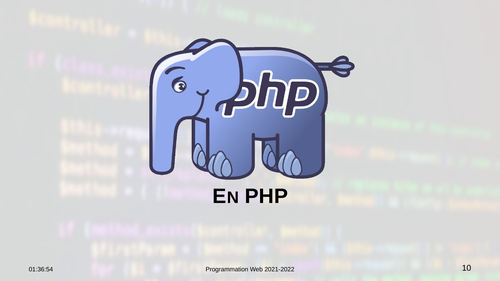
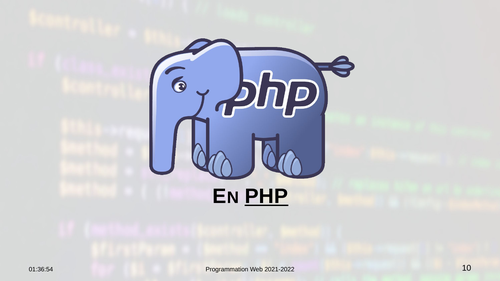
PHP underline: none -> present
